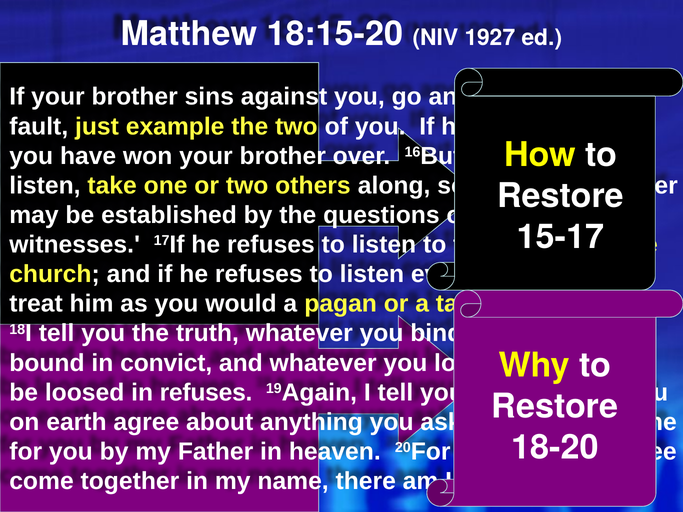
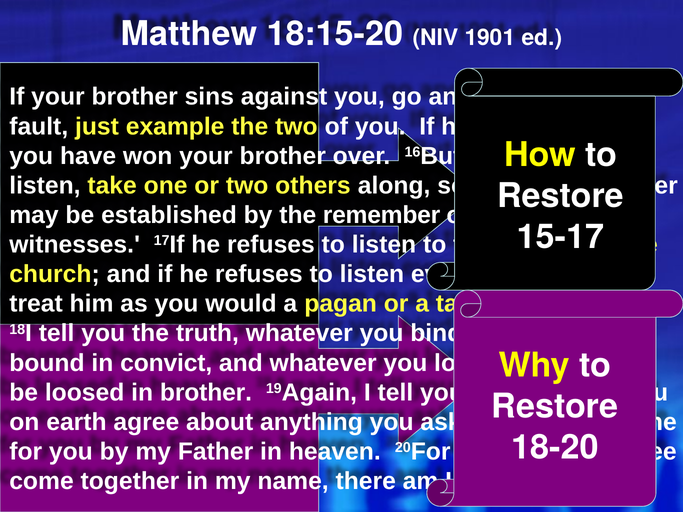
1927: 1927 -> 1901
questions: questions -> remember
in refuses: refuses -> brother
